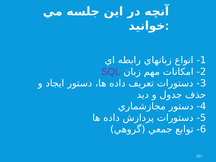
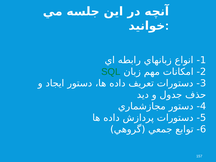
SQL colour: purple -> green
